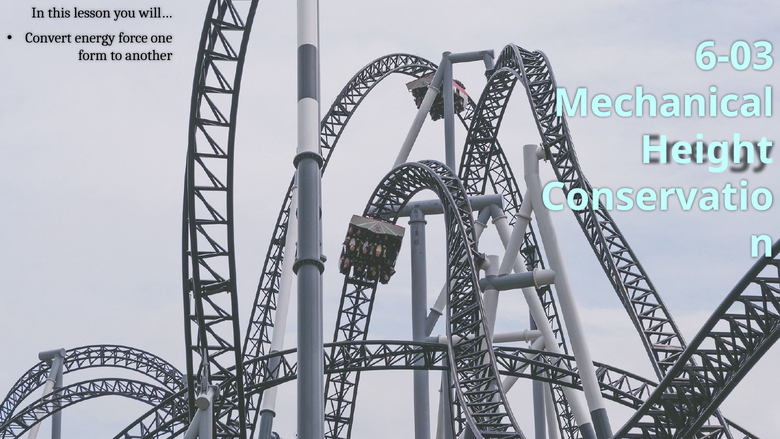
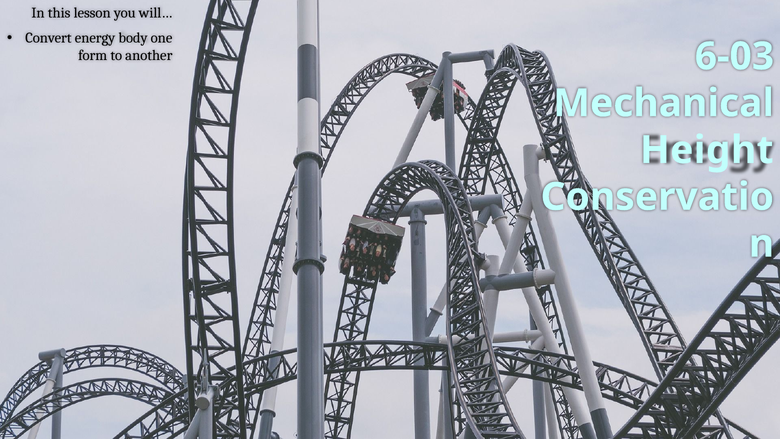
force: force -> body
